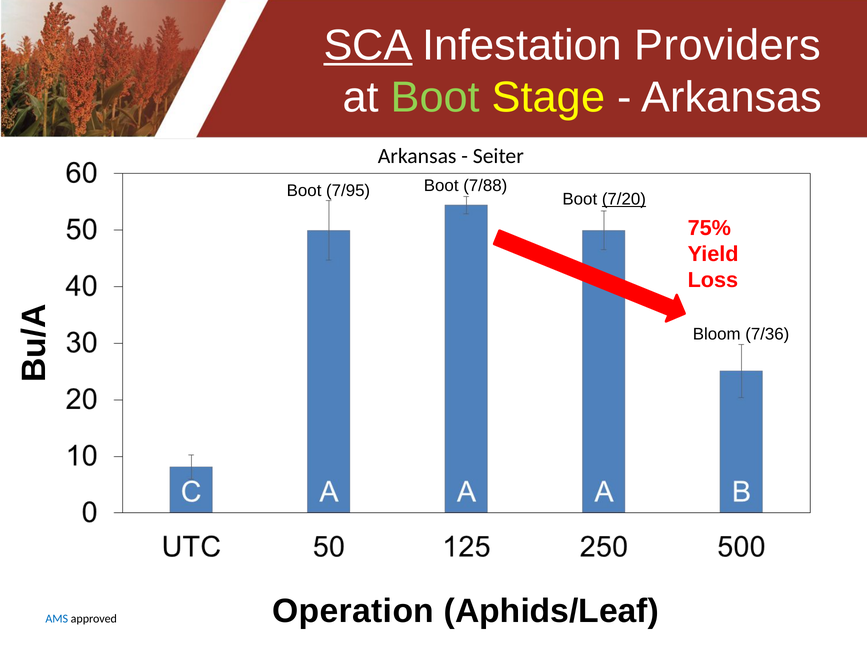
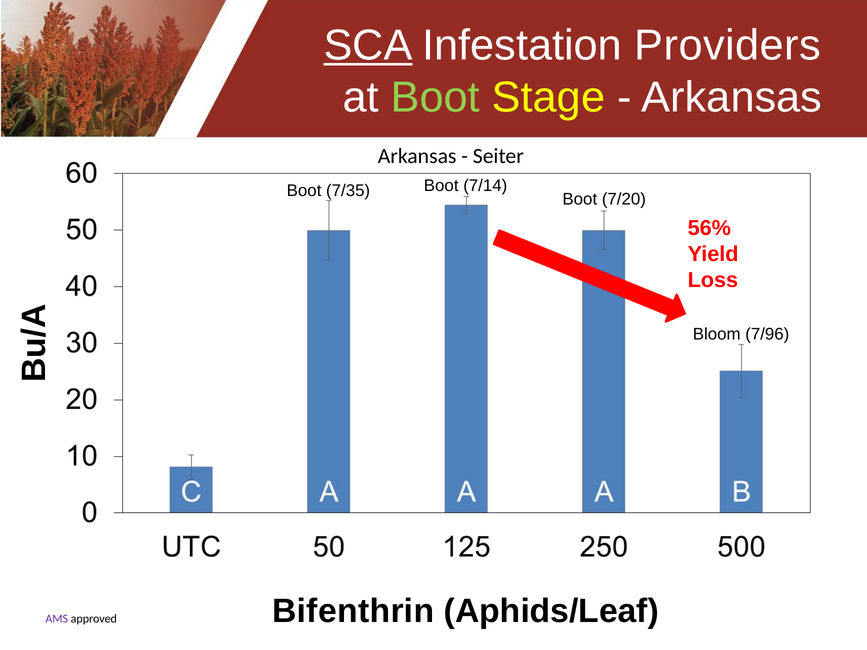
7/95: 7/95 -> 7/35
7/88: 7/88 -> 7/14
7/20 underline: present -> none
75%: 75% -> 56%
7/36: 7/36 -> 7/96
Operation: Operation -> Bifenthrin
AMS colour: blue -> purple
